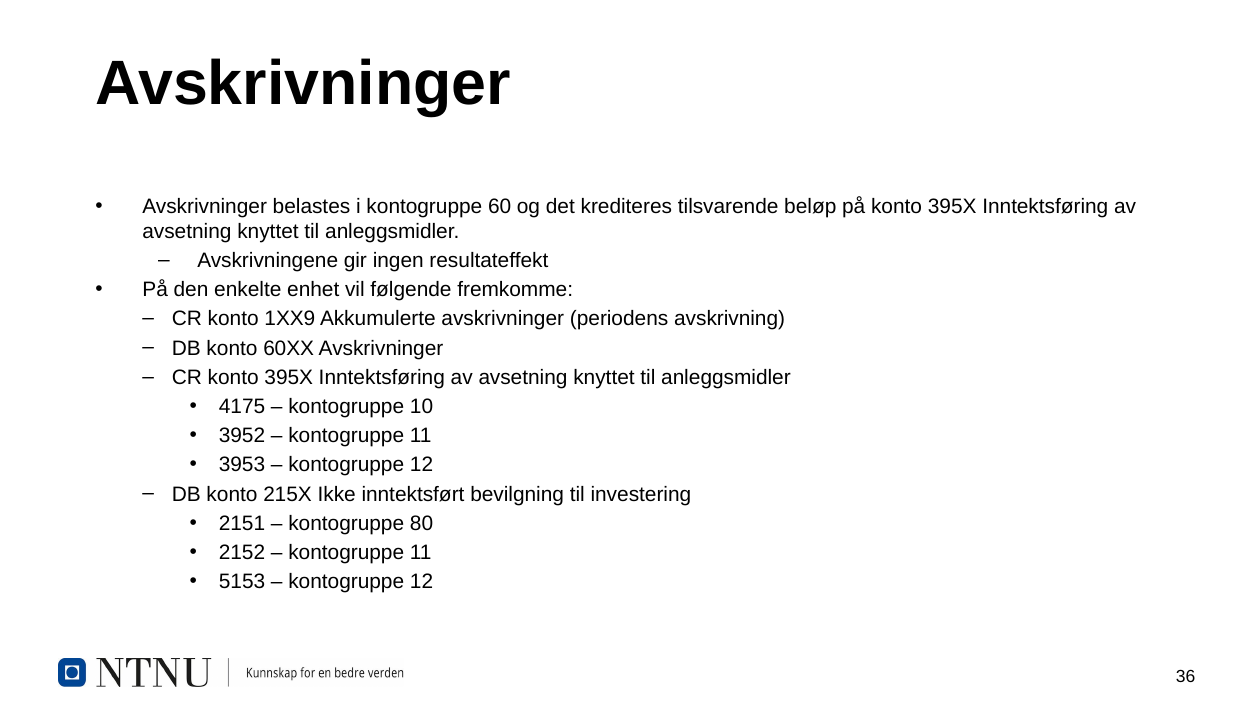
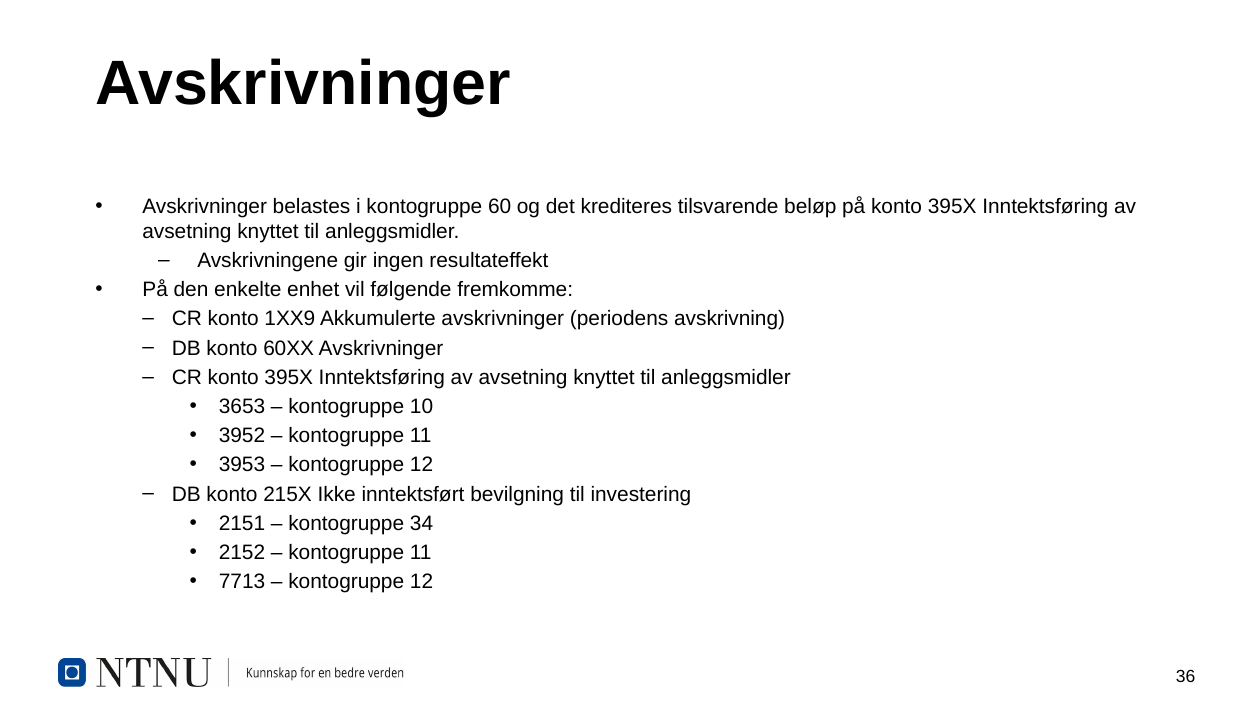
4175: 4175 -> 3653
80: 80 -> 34
5153: 5153 -> 7713
